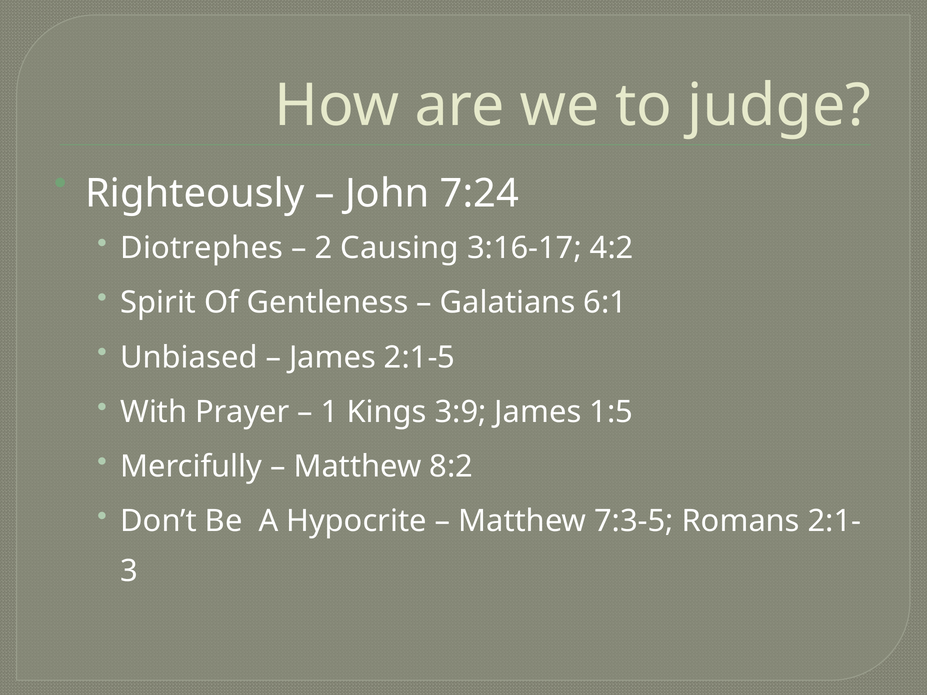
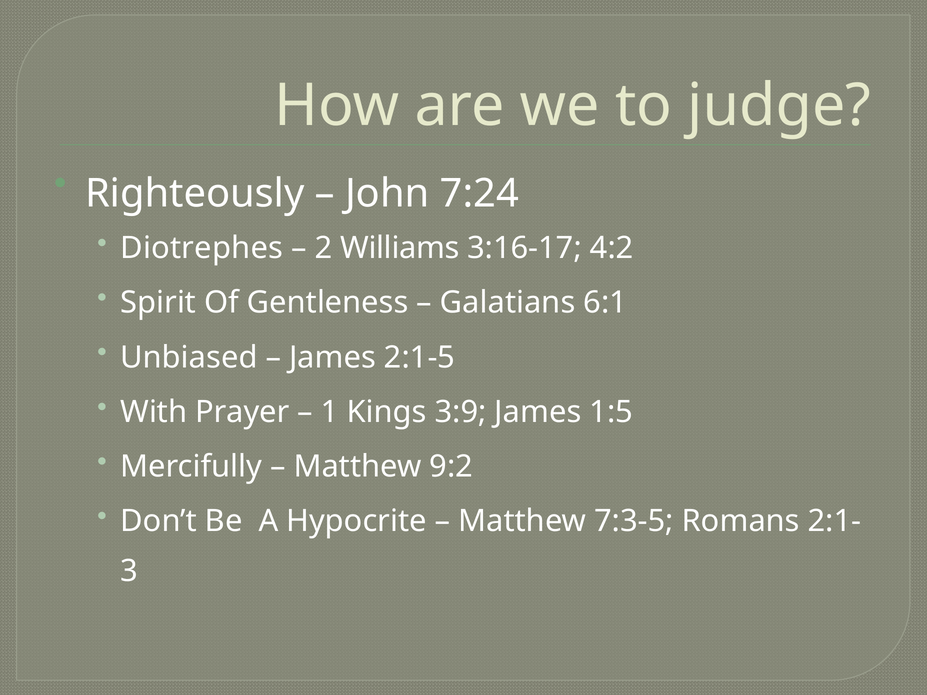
Causing: Causing -> Williams
8:2: 8:2 -> 9:2
